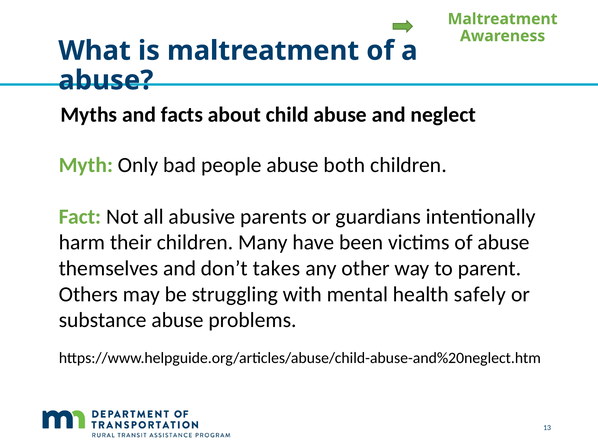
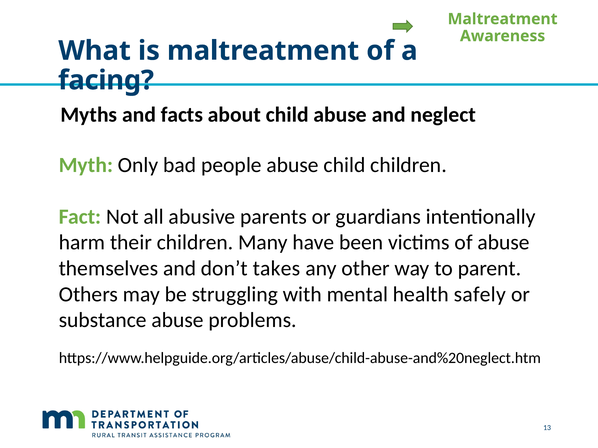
abuse at (106, 80): abuse -> facing
abuse both: both -> child
